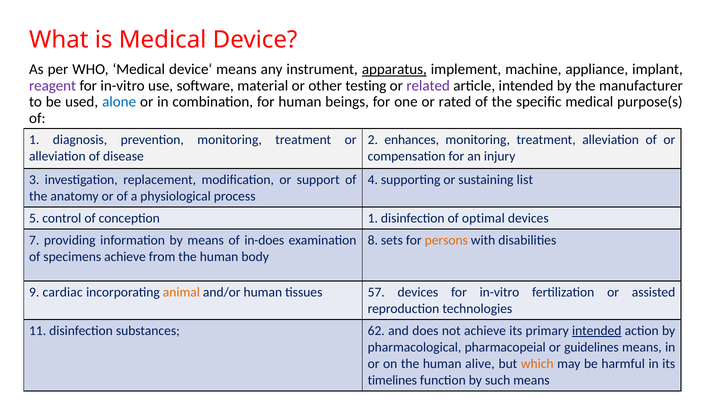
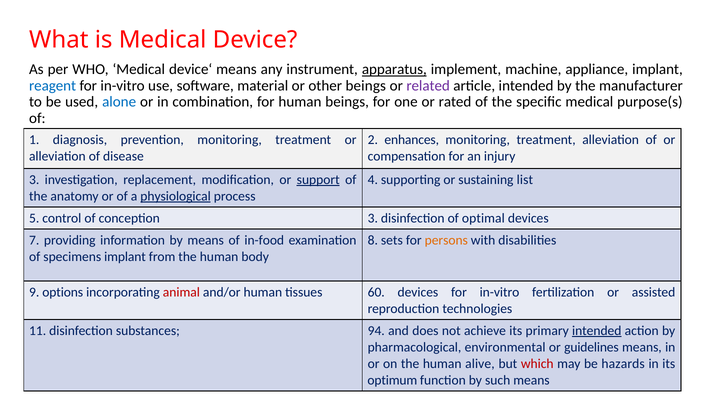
reagent colour: purple -> blue
other testing: testing -> beings
support underline: none -> present
physiological underline: none -> present
conception 1: 1 -> 3
in-does: in-does -> in-food
specimens achieve: achieve -> implant
cardiac: cardiac -> options
animal colour: orange -> red
57: 57 -> 60
62: 62 -> 94
pharmacopeial: pharmacopeial -> environmental
which colour: orange -> red
harmful: harmful -> hazards
timelines: timelines -> optimum
